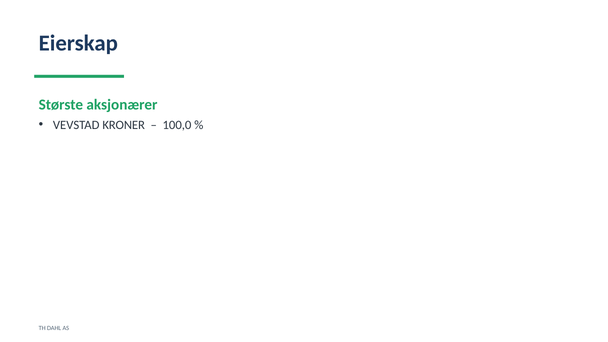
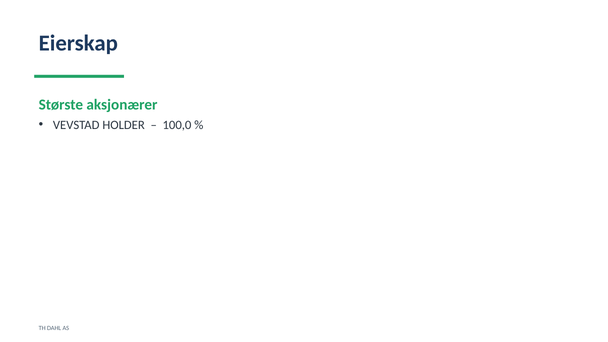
KRONER: KRONER -> HOLDER
